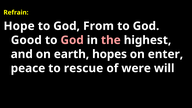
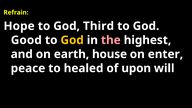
From: From -> Third
God at (72, 40) colour: pink -> yellow
hopes: hopes -> house
rescue: rescue -> healed
were: were -> upon
